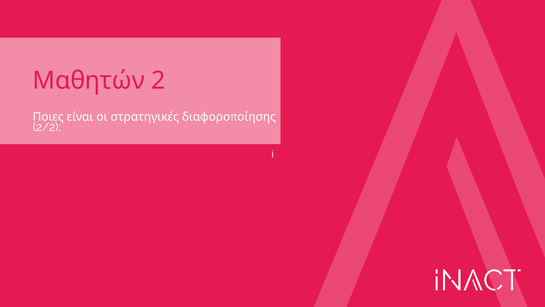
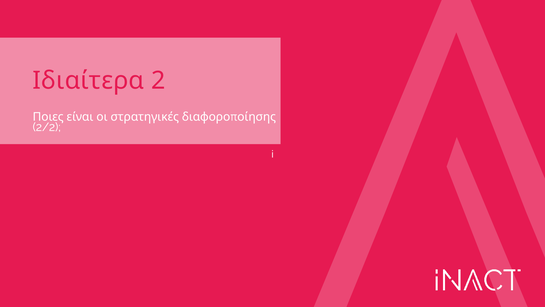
Μαθητών: Μαθητών -> Ιδιαίτερα
